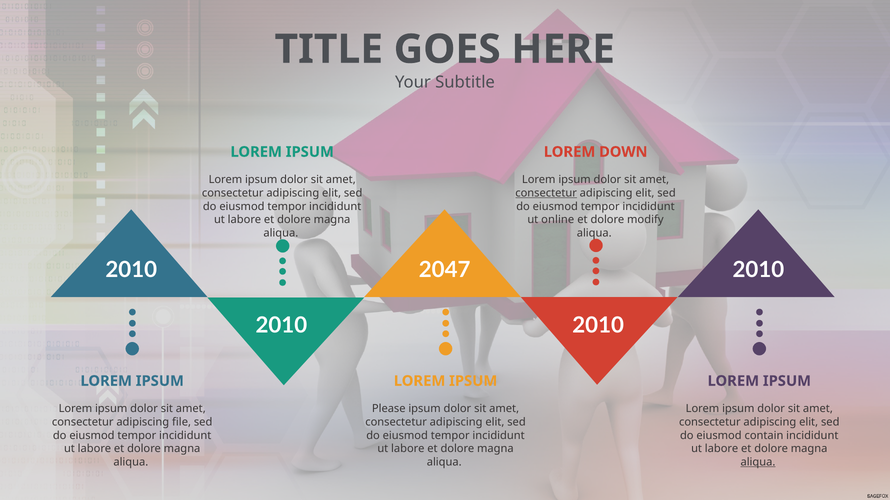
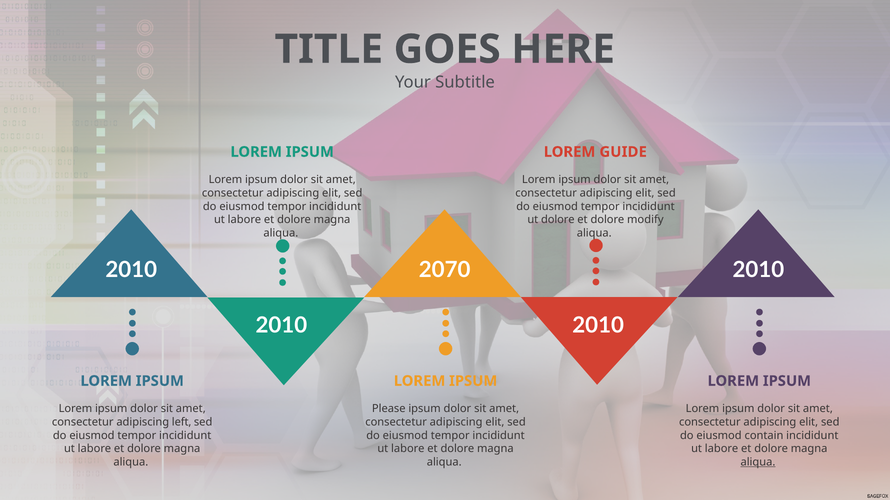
DOWN: DOWN -> GUIDE
consectetur at (546, 193) underline: present -> none
ut online: online -> dolore
2047: 2047 -> 2070
file: file -> left
